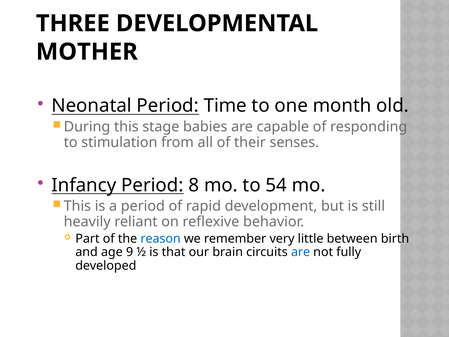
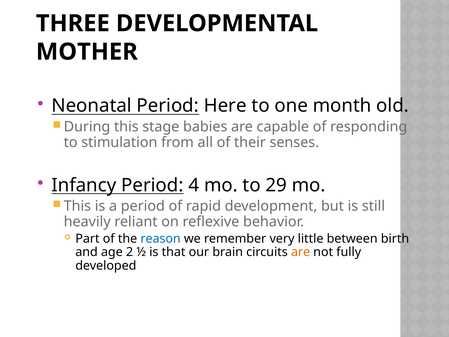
Time: Time -> Here
8: 8 -> 4
54: 54 -> 29
9: 9 -> 2
are at (301, 252) colour: blue -> orange
